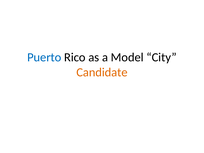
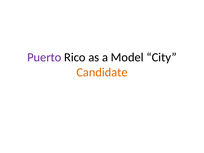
Puerto colour: blue -> purple
